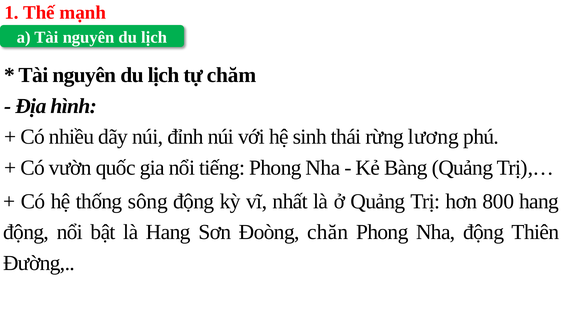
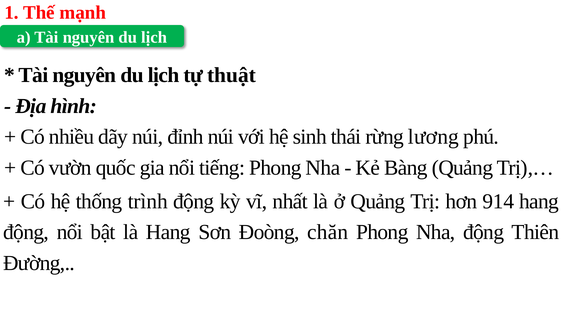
chăm: chăm -> thuật
sông: sông -> trình
800: 800 -> 914
